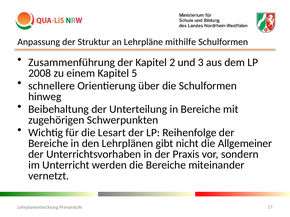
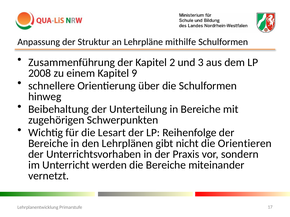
5: 5 -> 9
Allgemeiner: Allgemeiner -> Orientieren
